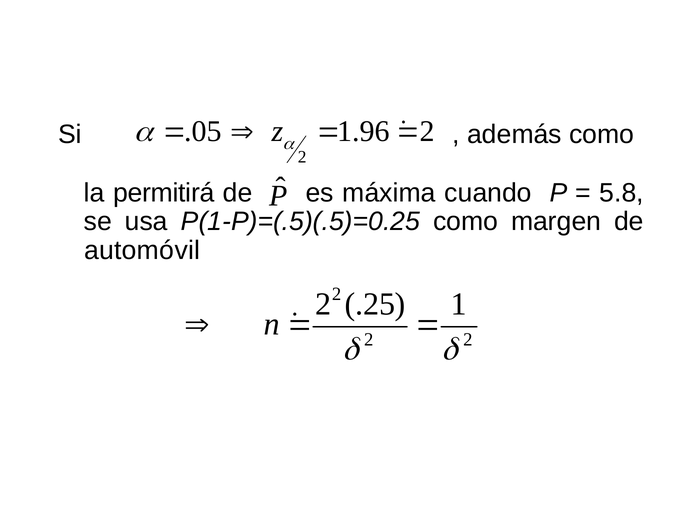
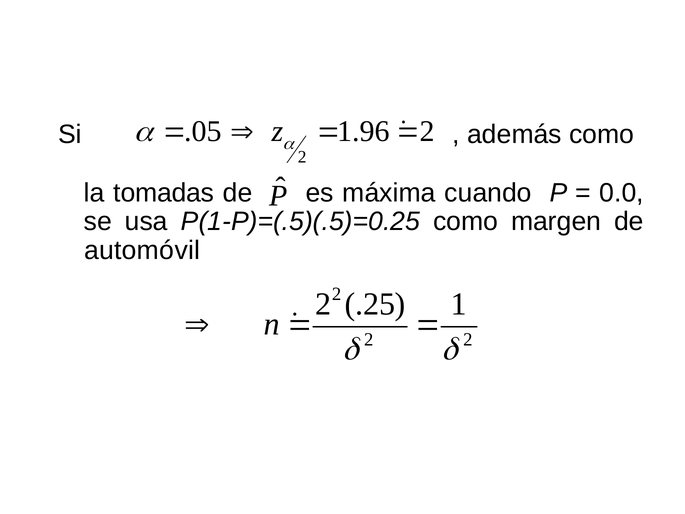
permitirá: permitirá -> tomadas
5.8: 5.8 -> 0.0
